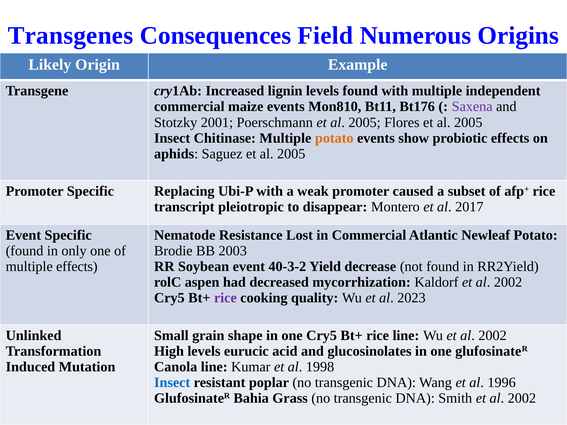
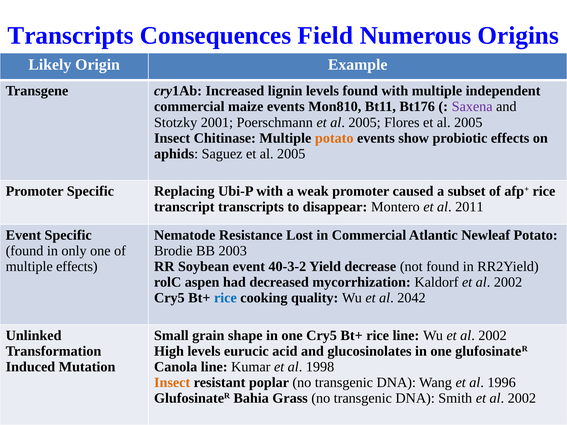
Transgenes at (70, 35): Transgenes -> Transcripts
transcript pleiotropic: pleiotropic -> transcripts
2017: 2017 -> 2011
rice at (225, 298) colour: purple -> blue
2023: 2023 -> 2042
Insect at (172, 383) colour: blue -> orange
